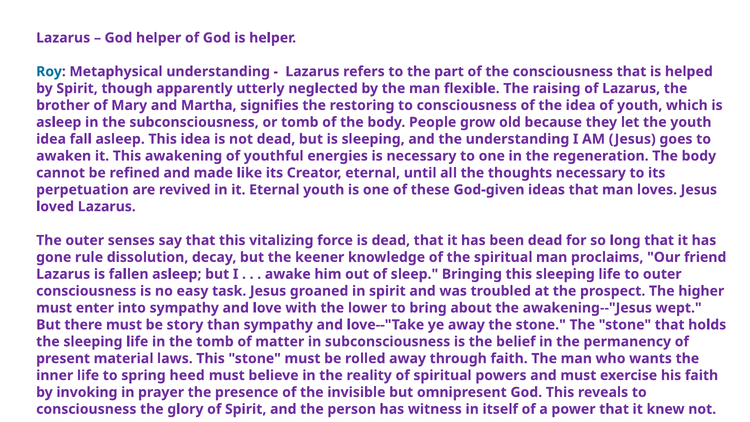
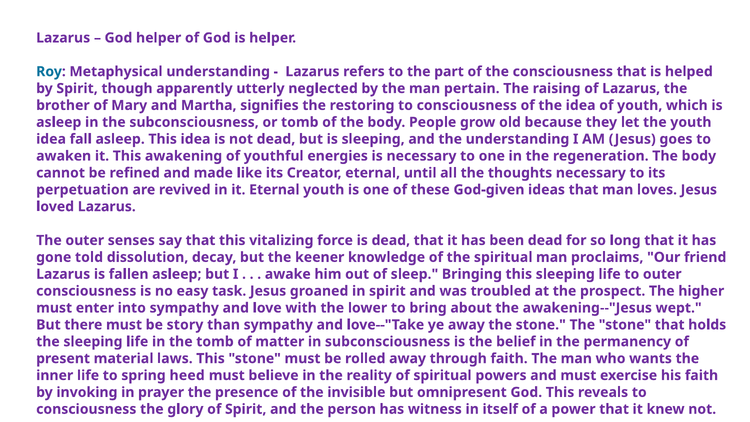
flexible: flexible -> pertain
rule: rule -> told
